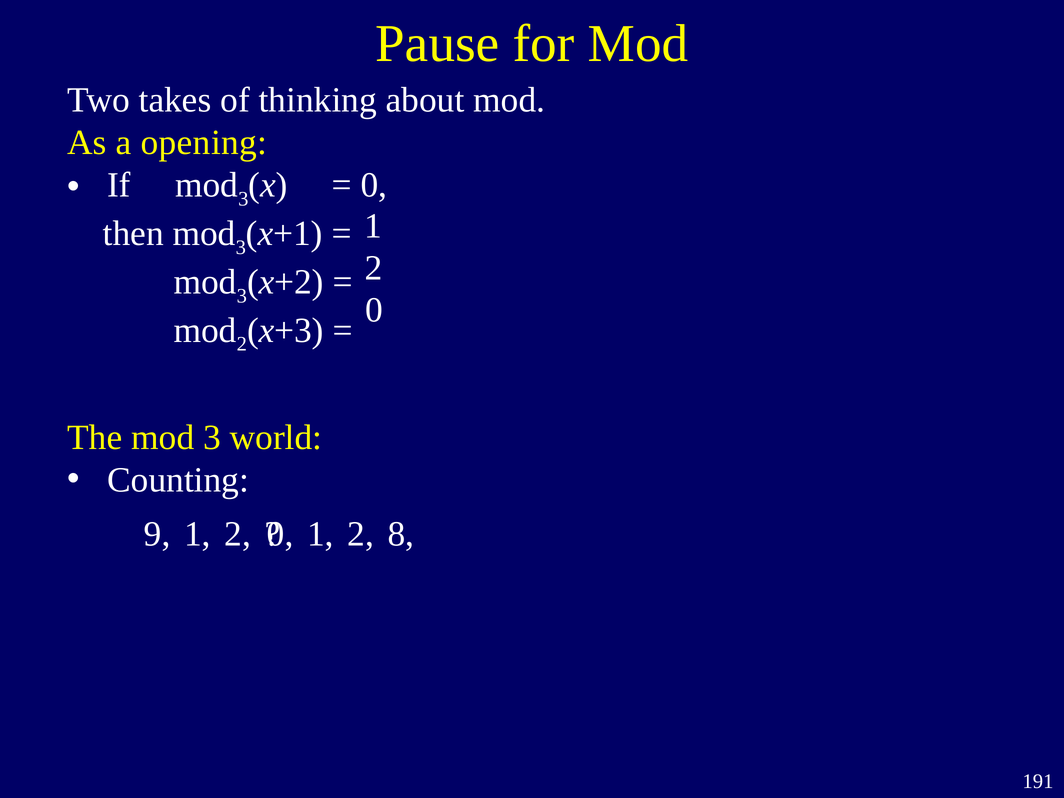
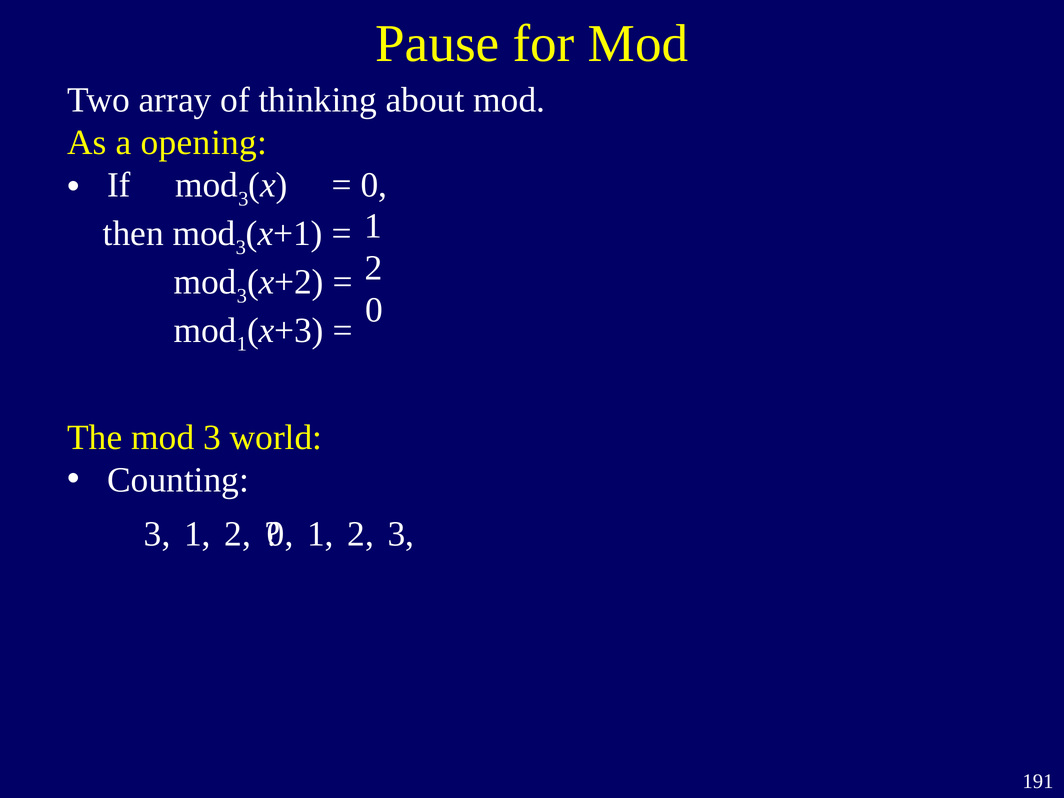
takes: takes -> array
mod 2: 2 -> 1
9 at (157, 534): 9 -> 3
2 8: 8 -> 3
